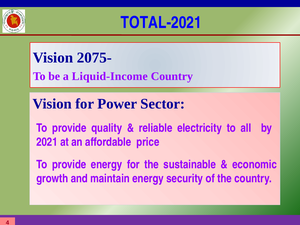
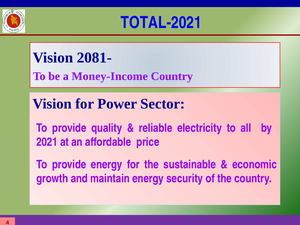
2075-: 2075- -> 2081-
Liquid-Income: Liquid-Income -> Money-Income
